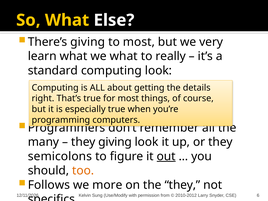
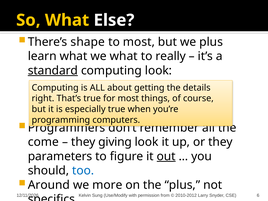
There’s giving: giving -> shape
we very: very -> plus
standard underline: none -> present
many: many -> come
semicolons: semicolons -> parameters
too colour: orange -> blue
Follows: Follows -> Around
the they: they -> plus
